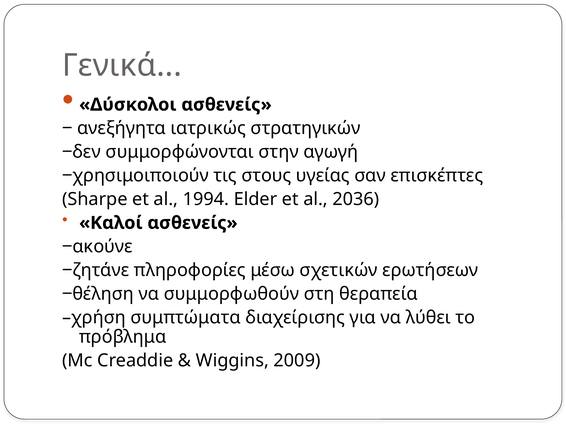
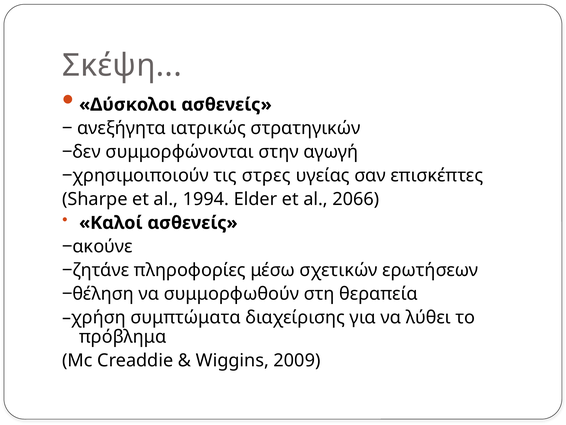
Γενικά: Γενικά -> Σκέψη
στους: στους -> στρες
2036: 2036 -> 2066
